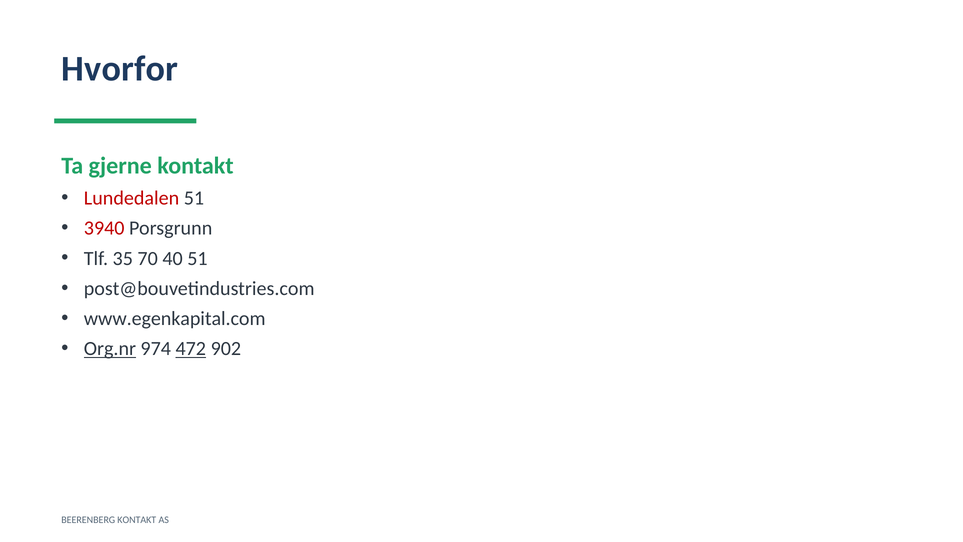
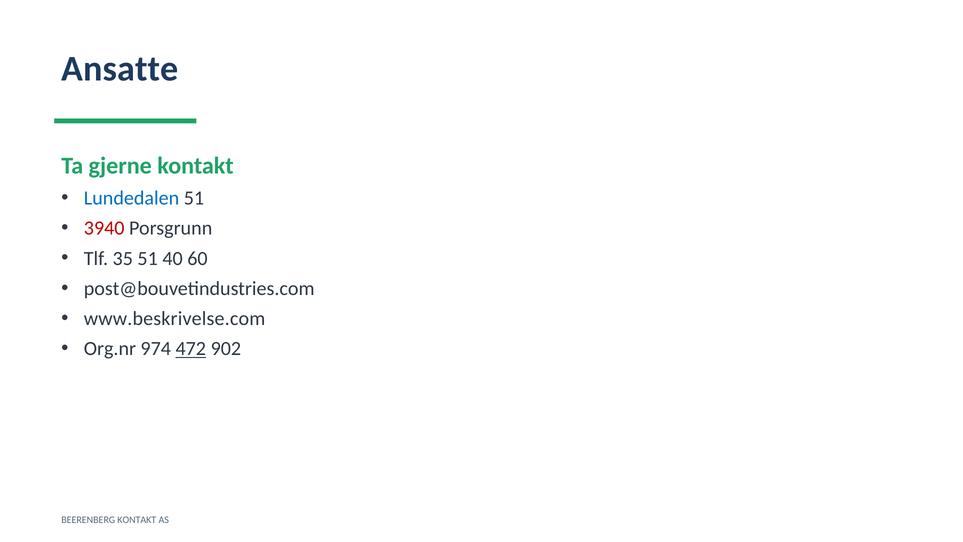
Hvorfor: Hvorfor -> Ansatte
Lundedalen colour: red -> blue
35 70: 70 -> 51
40 51: 51 -> 60
www.egenkapital.com: www.egenkapital.com -> www.beskrivelse.com
Org.nr underline: present -> none
